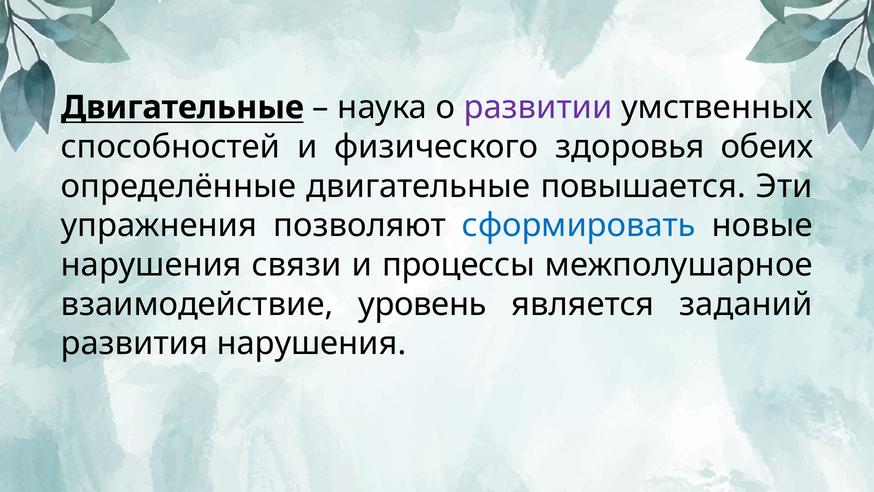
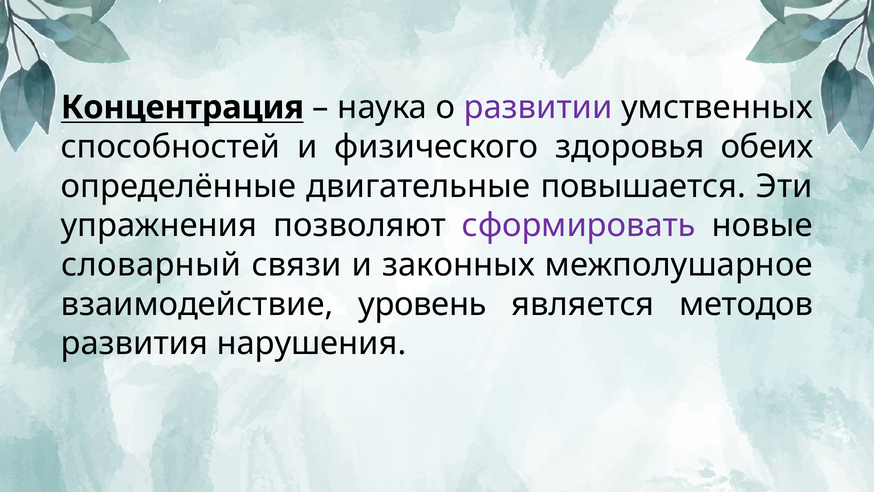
Двигательные at (182, 107): Двигательные -> Концентрация
сформировать colour: blue -> purple
нарушения at (151, 265): нарушения -> словарный
процессы: процессы -> законных
заданий: заданий -> методов
